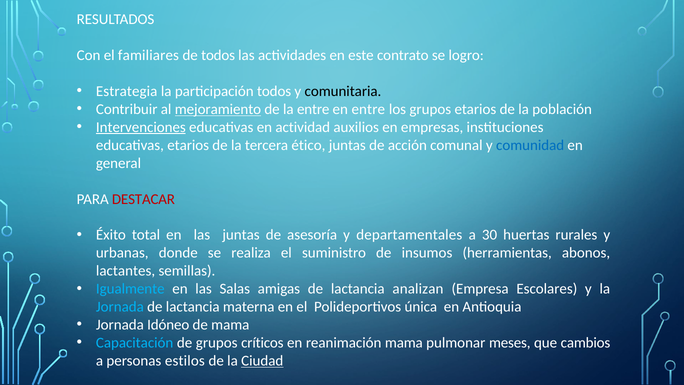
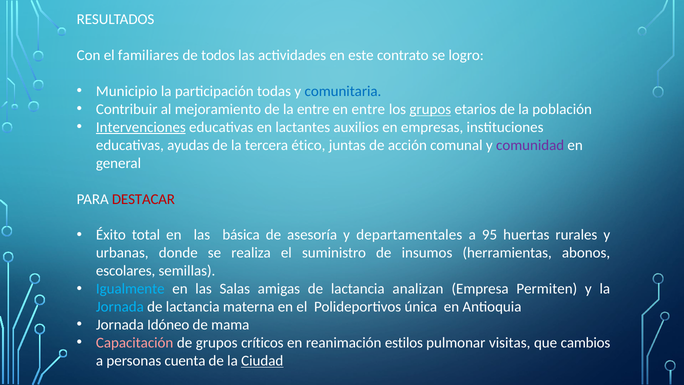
Estrategia: Estrategia -> Municipio
participación todos: todos -> todas
comunitaria colour: black -> blue
mejoramiento underline: present -> none
grupos at (430, 109) underline: none -> present
actividad: actividad -> lactantes
educativas etarios: etarios -> ayudas
comunidad colour: blue -> purple
las juntas: juntas -> básica
30: 30 -> 95
lactantes: lactantes -> escolares
Escolares: Escolares -> Permiten
Capacitación colour: light blue -> pink
reanimación mama: mama -> estilos
meses: meses -> visitas
estilos: estilos -> cuenta
